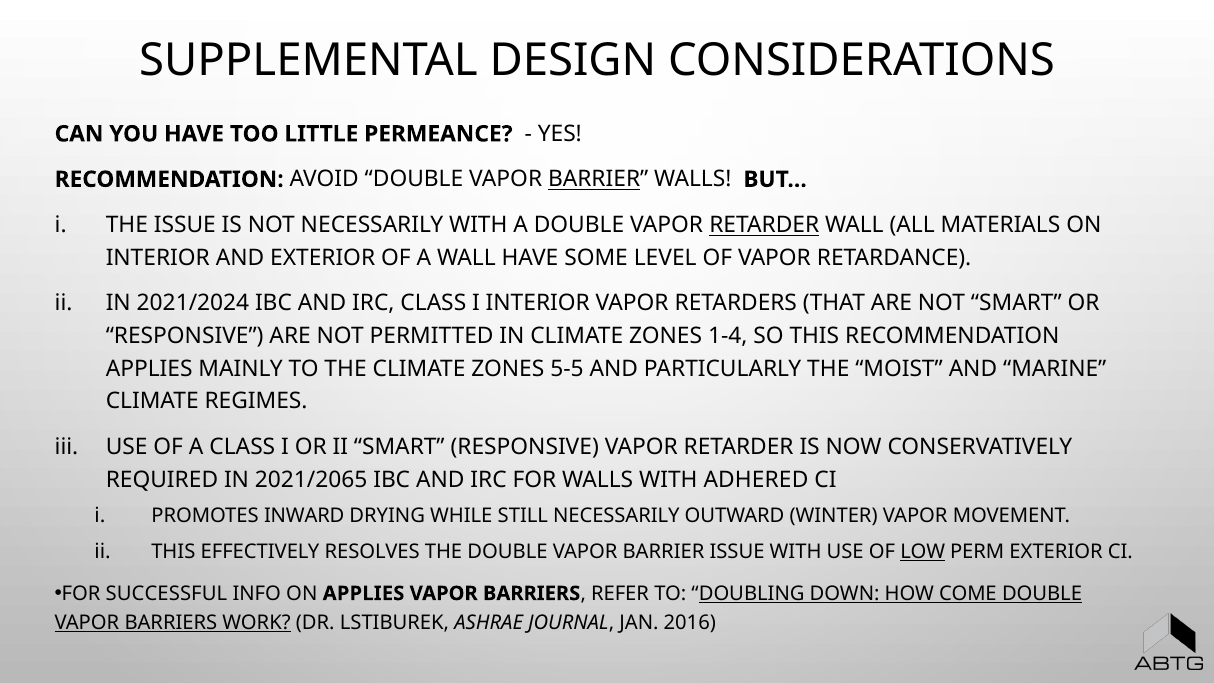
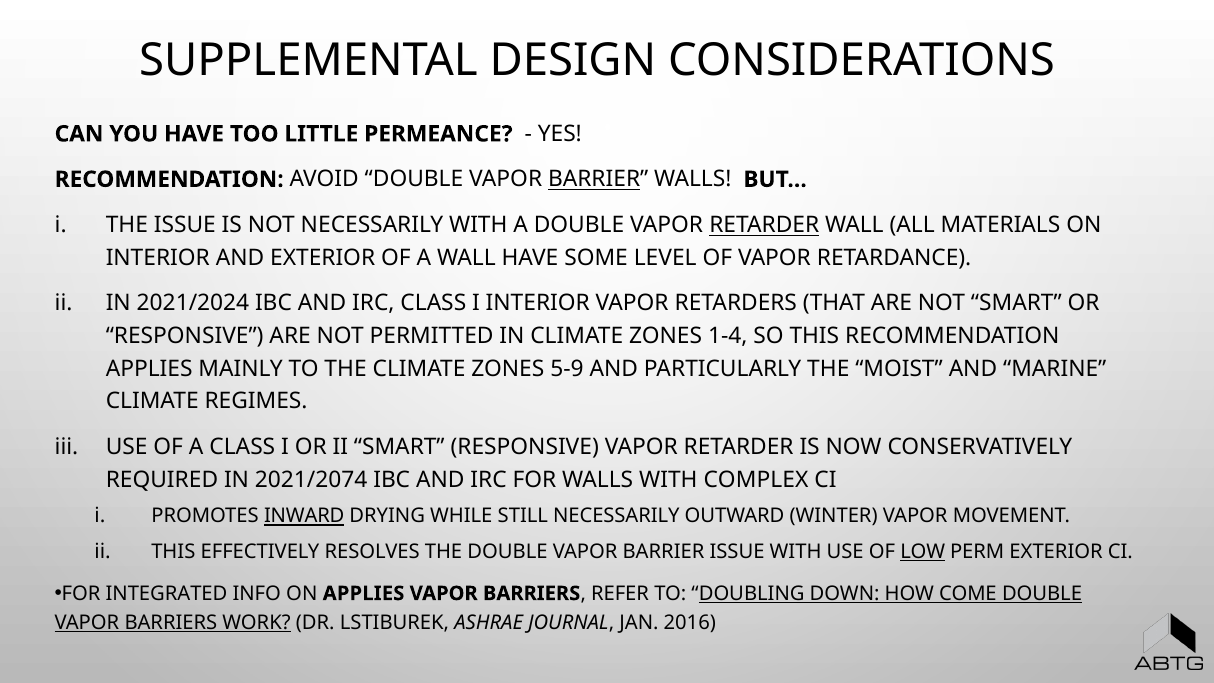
5-5: 5-5 -> 5-9
2021/2065: 2021/2065 -> 2021/2074
ADHERED: ADHERED -> COMPLEX
INWARD underline: none -> present
SUCCESSFUL: SUCCESSFUL -> INTEGRATED
